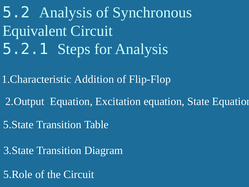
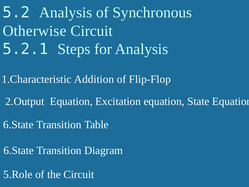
Equivalent: Equivalent -> Otherwise
5.State at (18, 124): 5.State -> 6.State
3.State at (19, 150): 3.State -> 6.State
